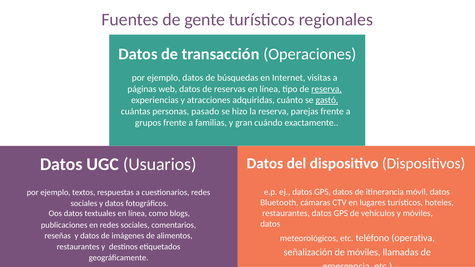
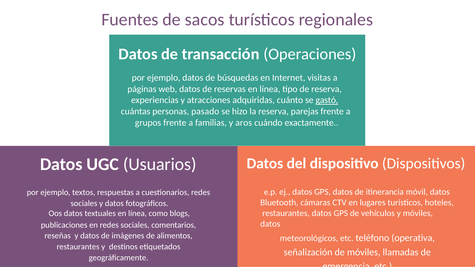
gente: gente -> sacos
reserva at (327, 89) underline: present -> none
gran: gran -> aros
